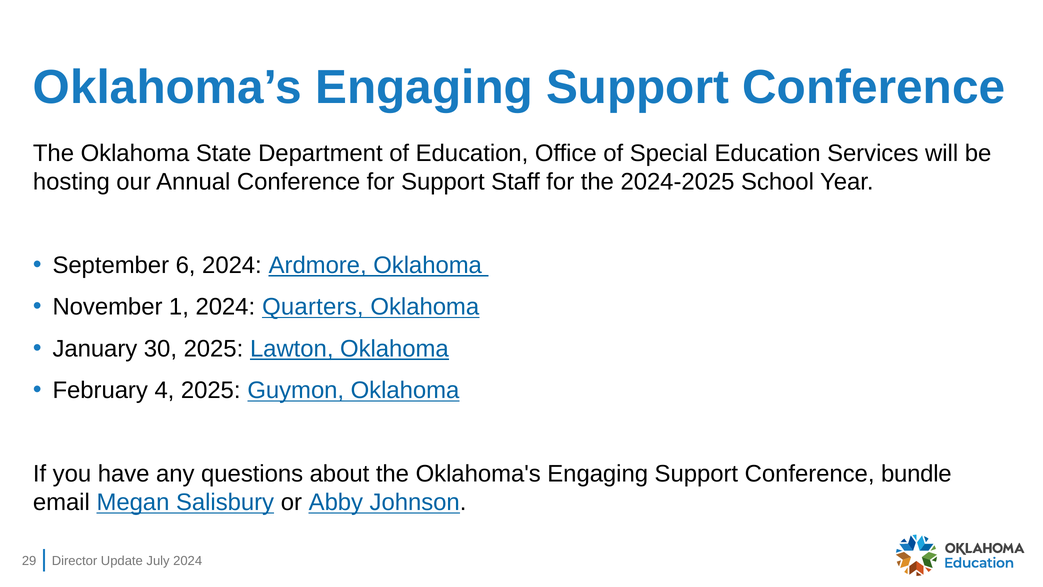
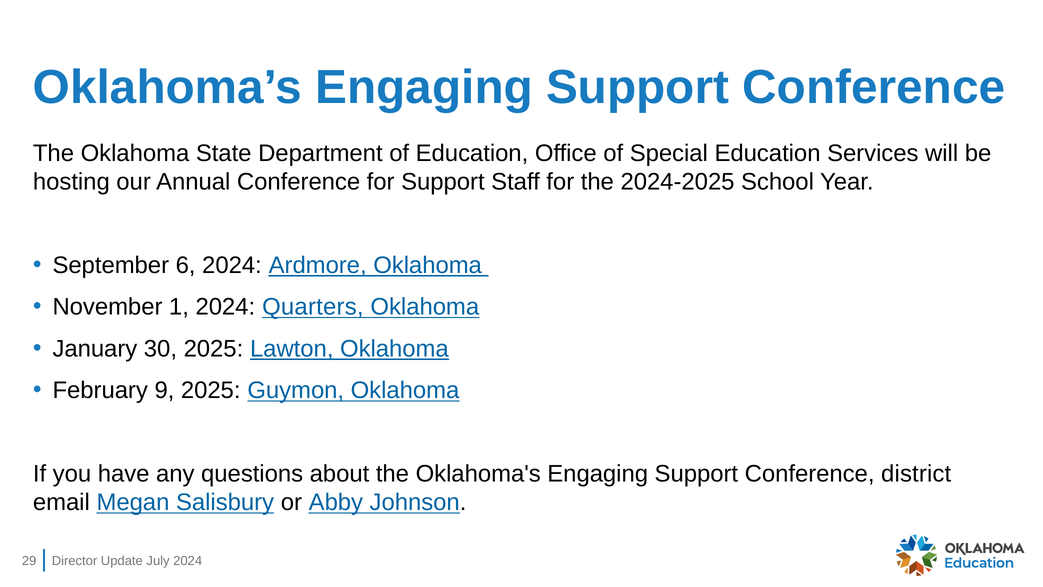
4: 4 -> 9
bundle: bundle -> district
